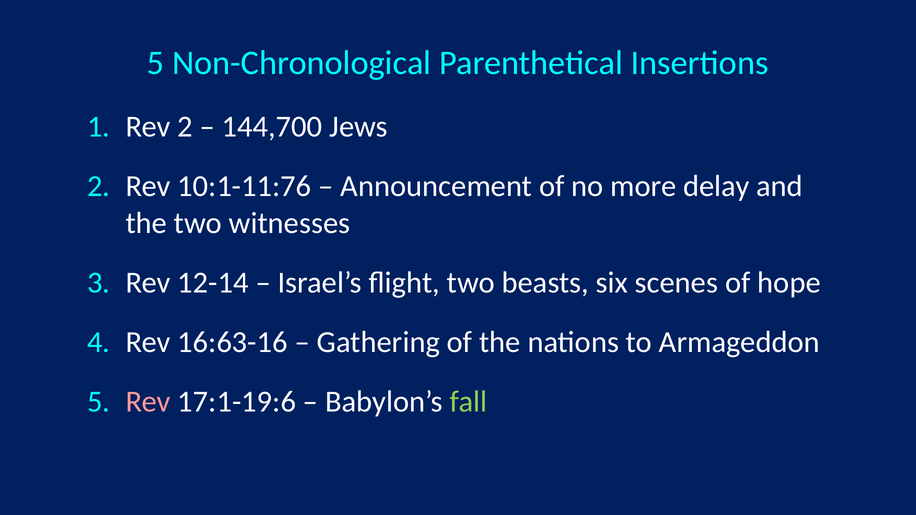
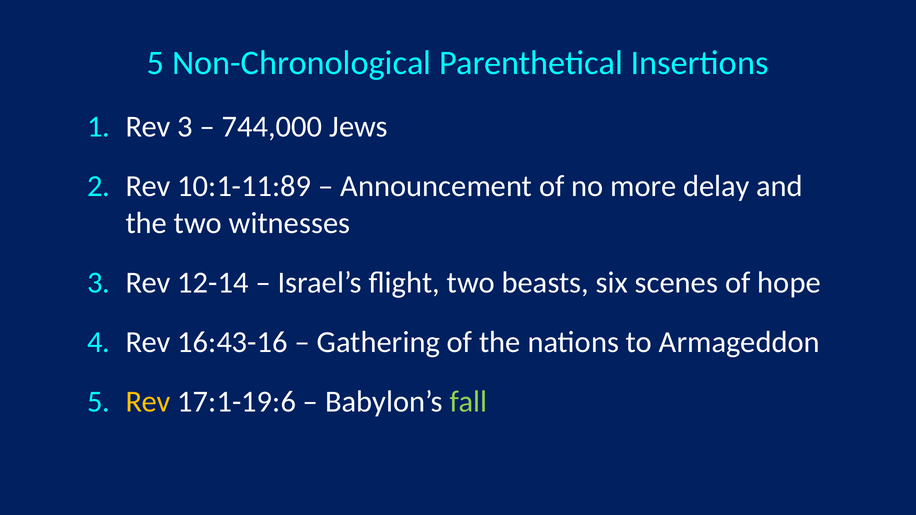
Rev 2: 2 -> 3
144,700: 144,700 -> 744,000
10:1-11:76: 10:1-11:76 -> 10:1-11:89
16:63-16: 16:63-16 -> 16:43-16
Rev at (148, 402) colour: pink -> yellow
